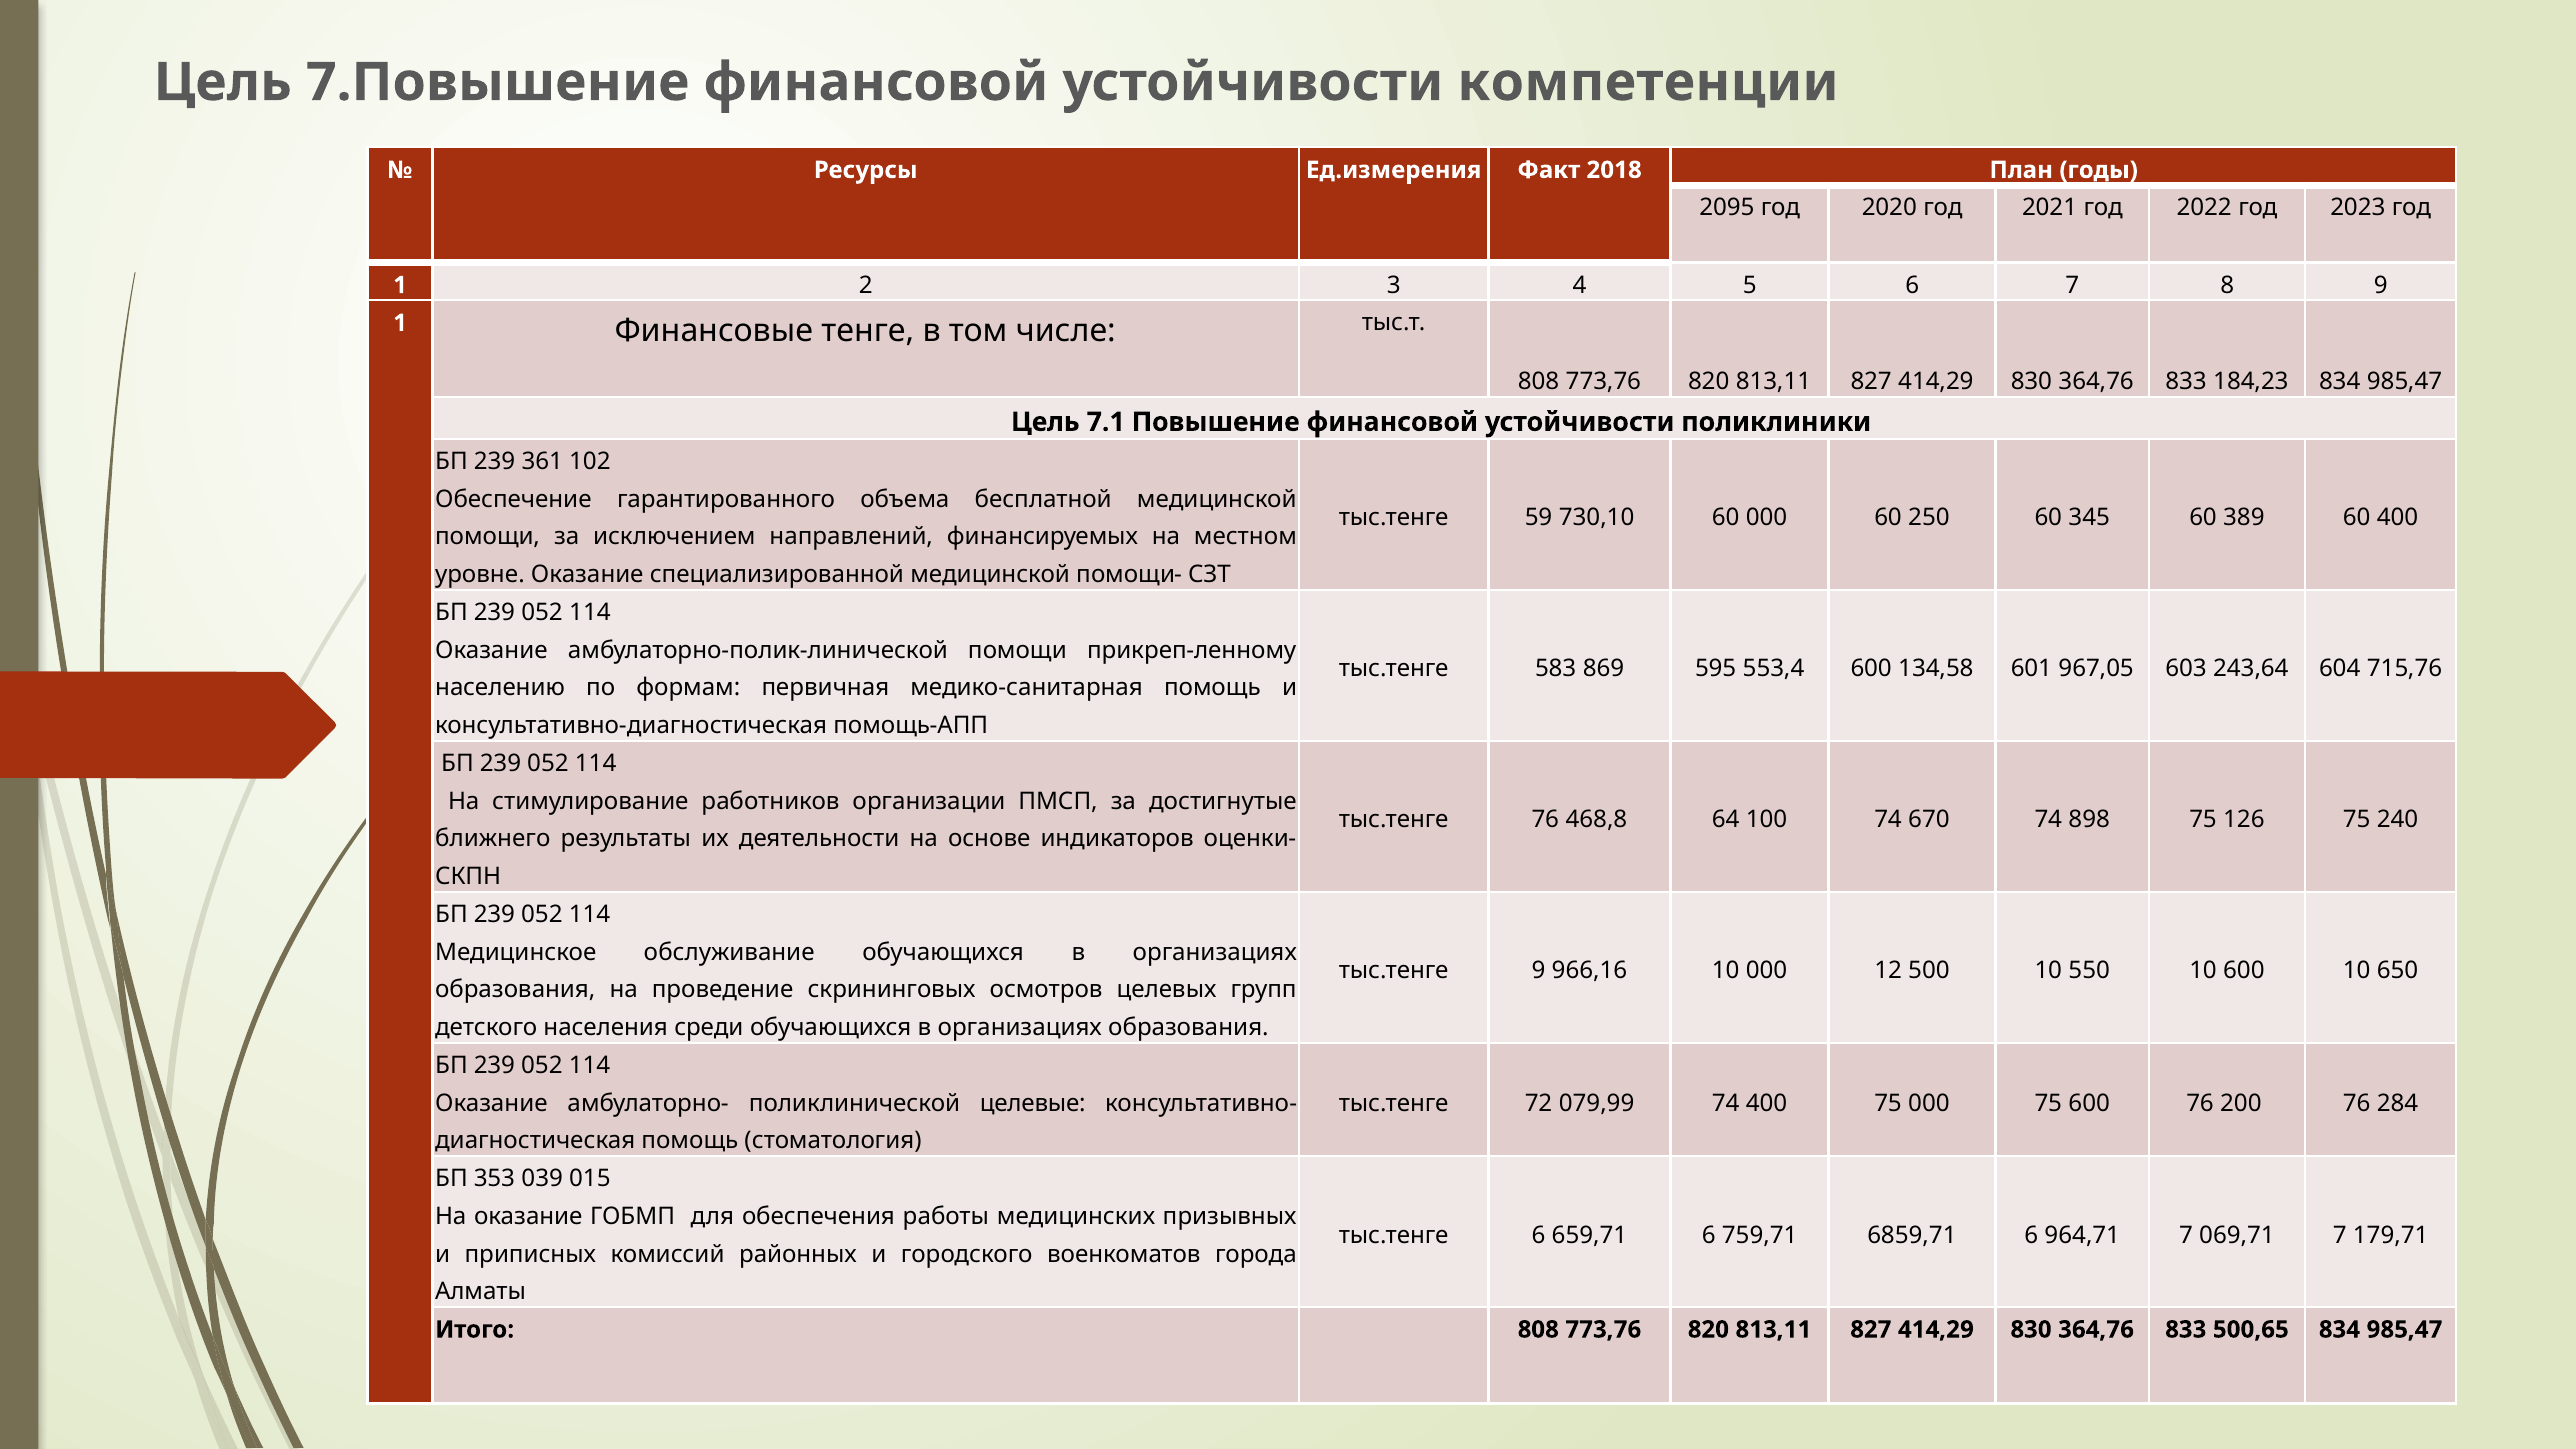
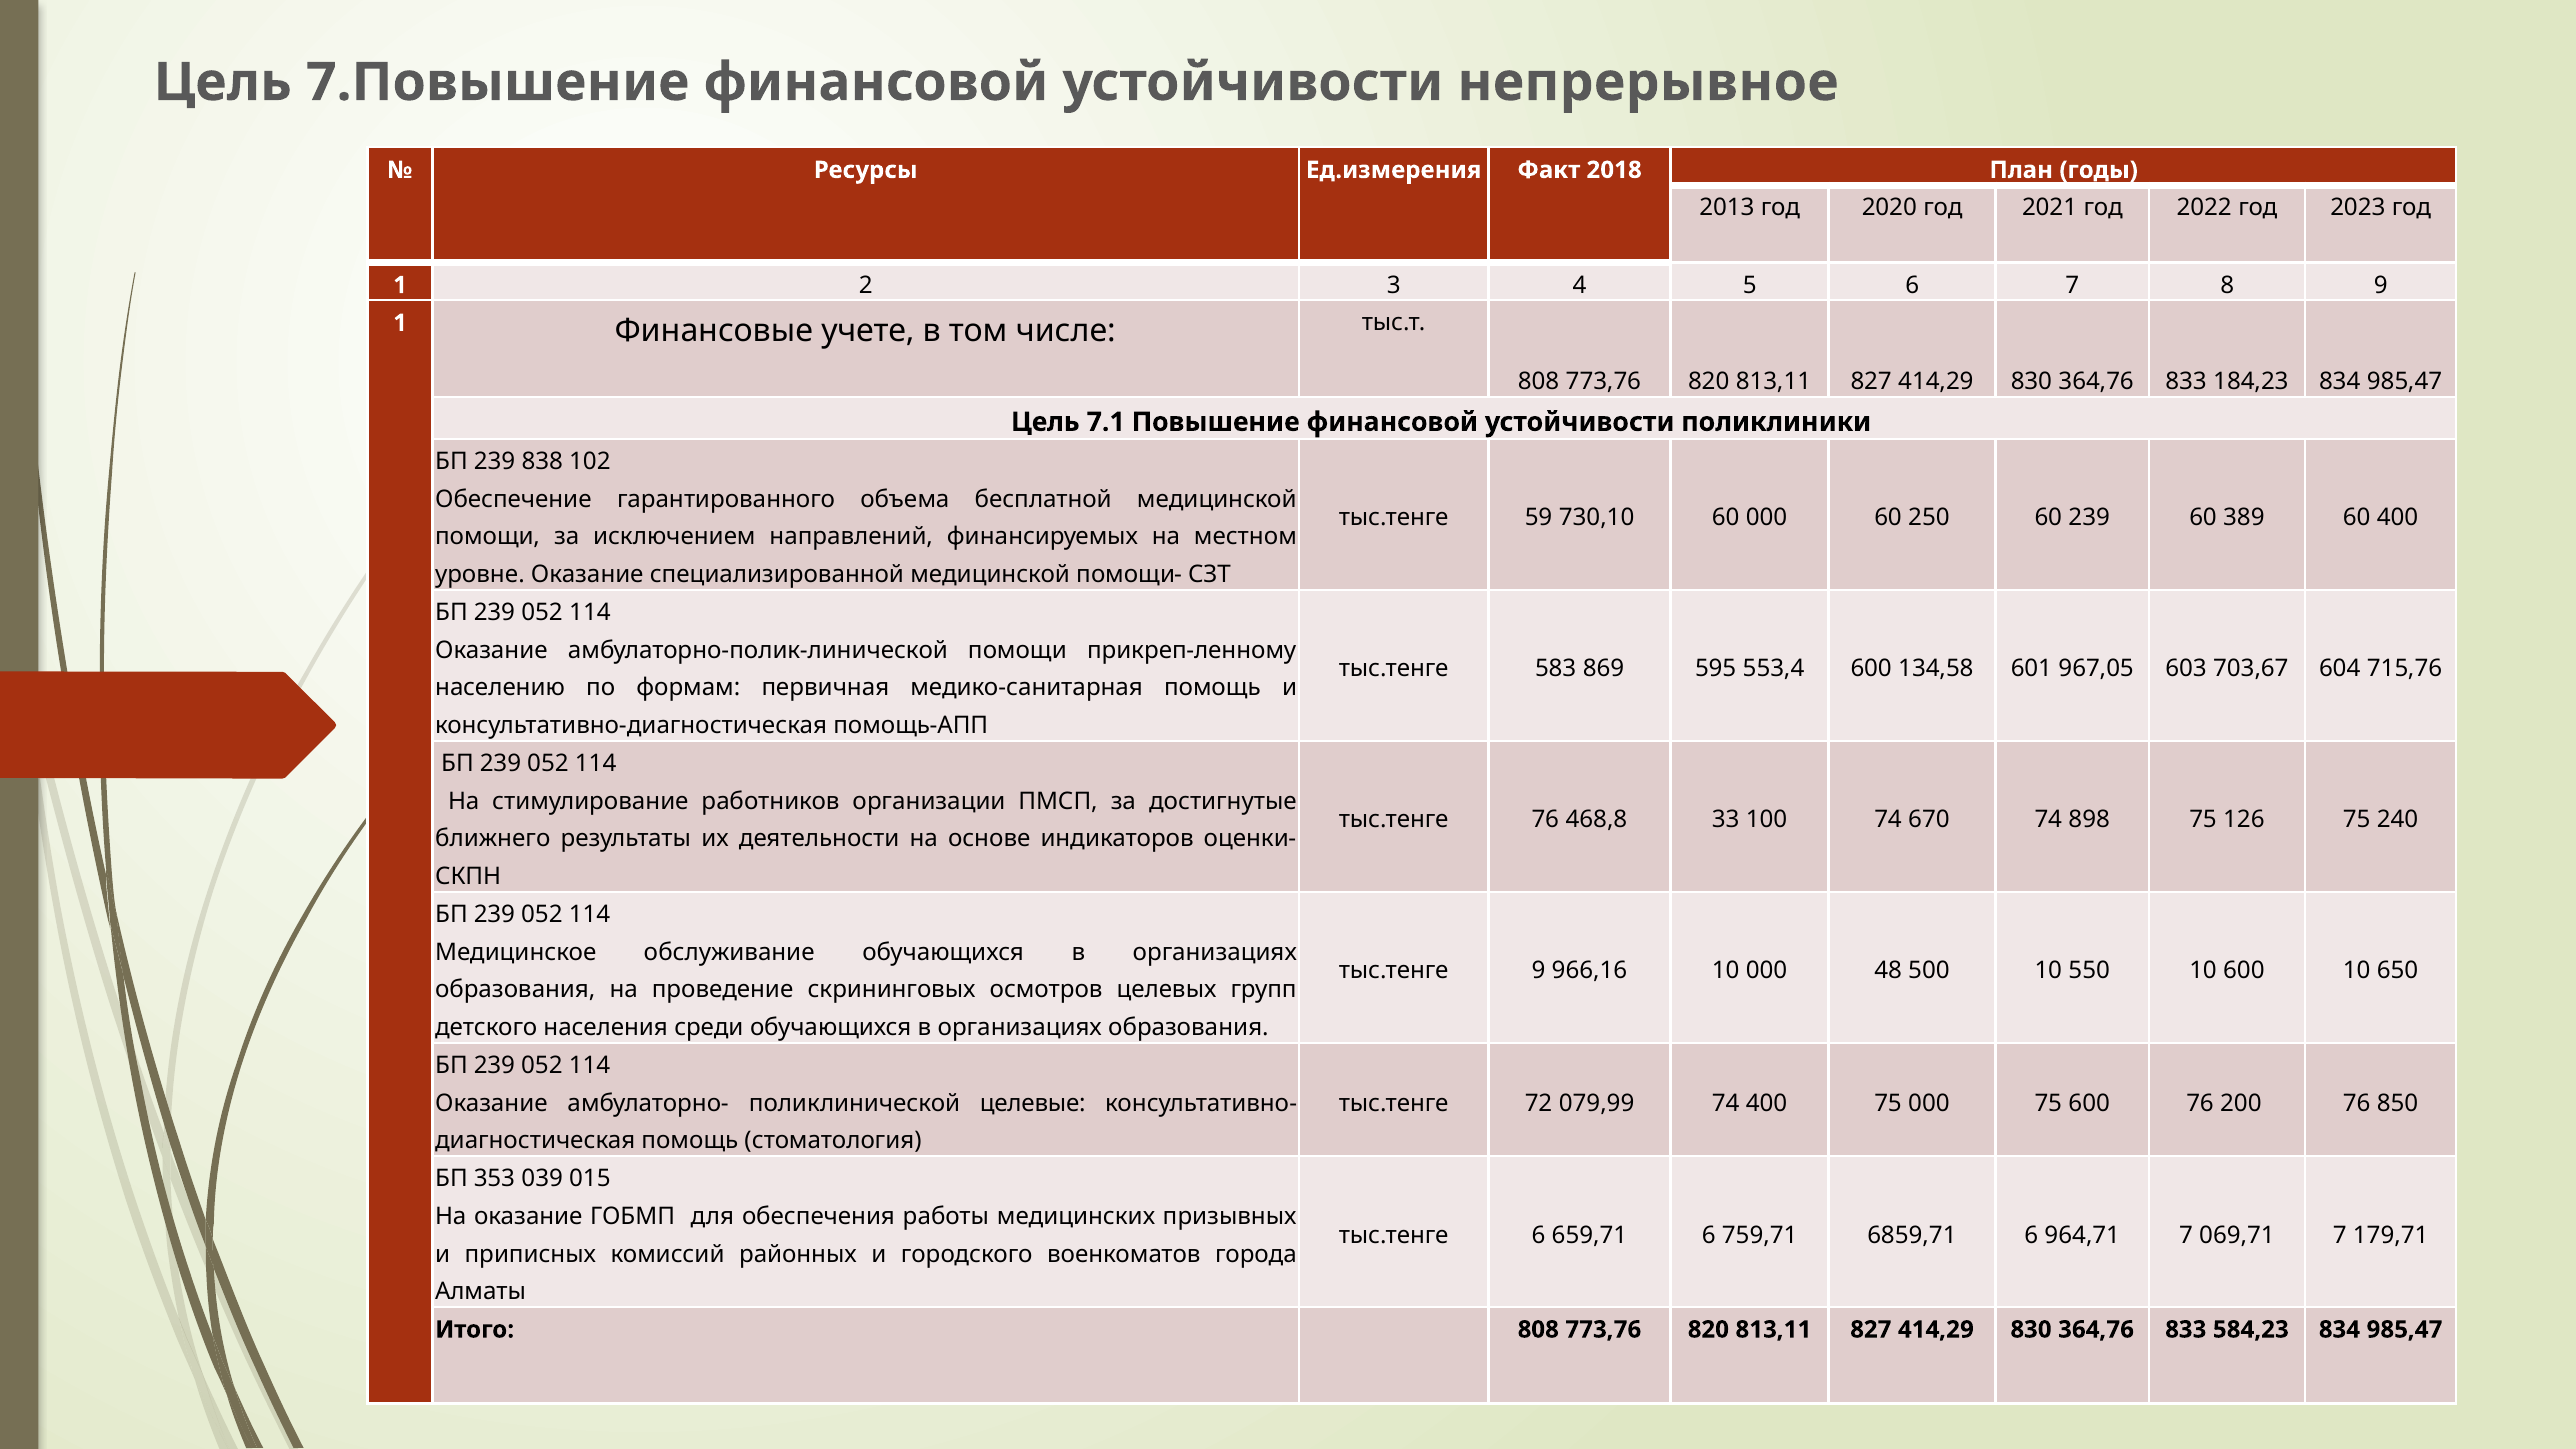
компетенции: компетенции -> непрерывное
2095: 2095 -> 2013
тенге: тенге -> учете
361: 361 -> 838
60 345: 345 -> 239
243,64: 243,64 -> 703,67
64: 64 -> 33
12: 12 -> 48
284: 284 -> 850
500,65: 500,65 -> 584,23
